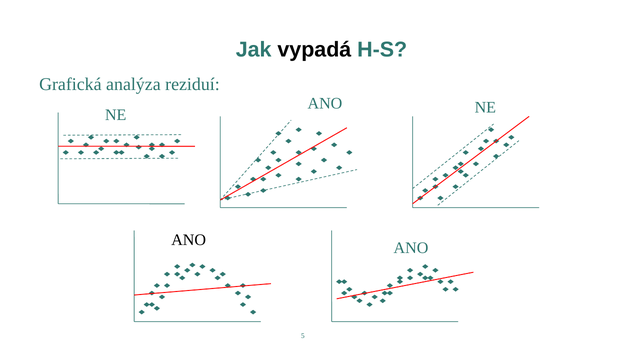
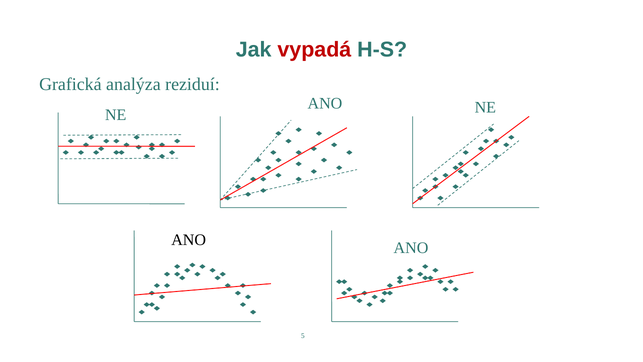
vypadá colour: black -> red
